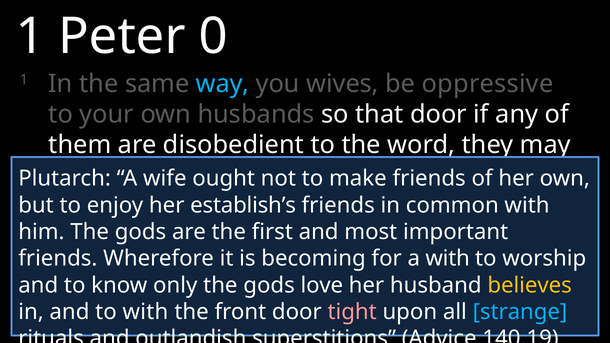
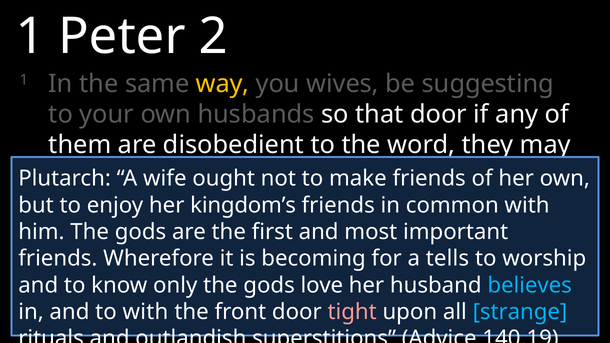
Peter 0: 0 -> 2
way colour: light blue -> yellow
oppressive: oppressive -> suggesting
establish’s: establish’s -> kingdom’s
a with: with -> tells
believes colour: yellow -> light blue
